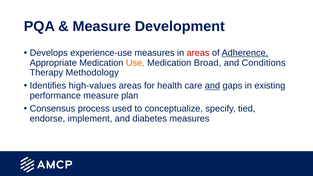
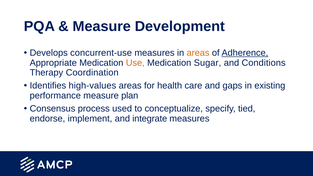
experience-use: experience-use -> concurrent-use
areas at (198, 53) colour: red -> orange
Broad: Broad -> Sugar
Methodology: Methodology -> Coordination
and at (212, 86) underline: present -> none
diabetes: diabetes -> integrate
